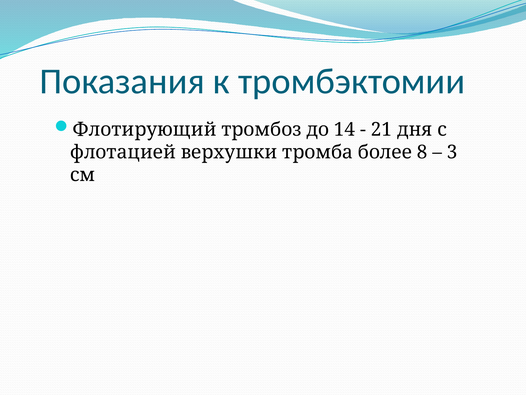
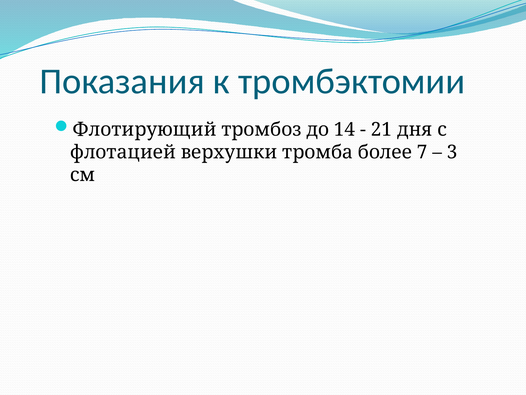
8: 8 -> 7
